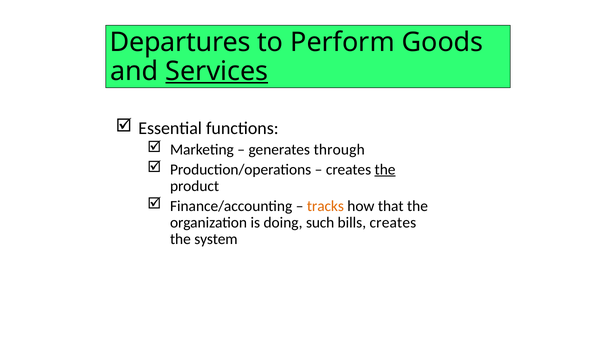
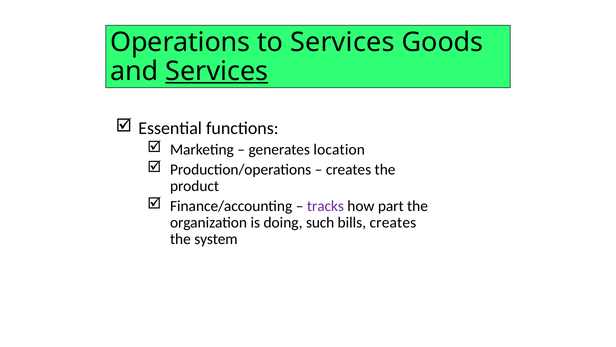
Departures: Departures -> Operations
to Perform: Perform -> Services
through: through -> location
the at (385, 169) underline: present -> none
tracks colour: orange -> purple
that: that -> part
